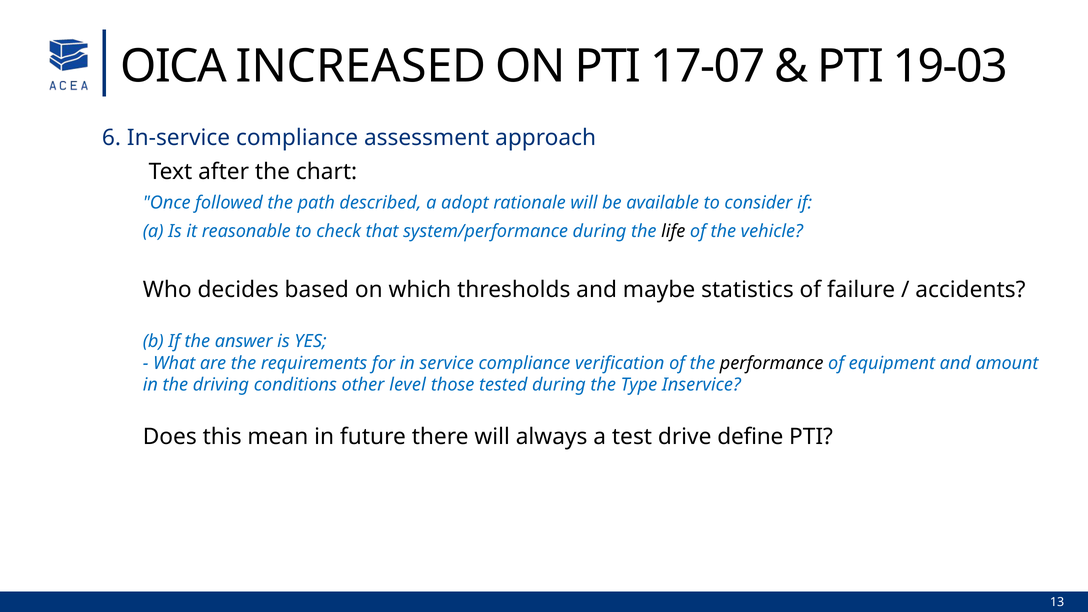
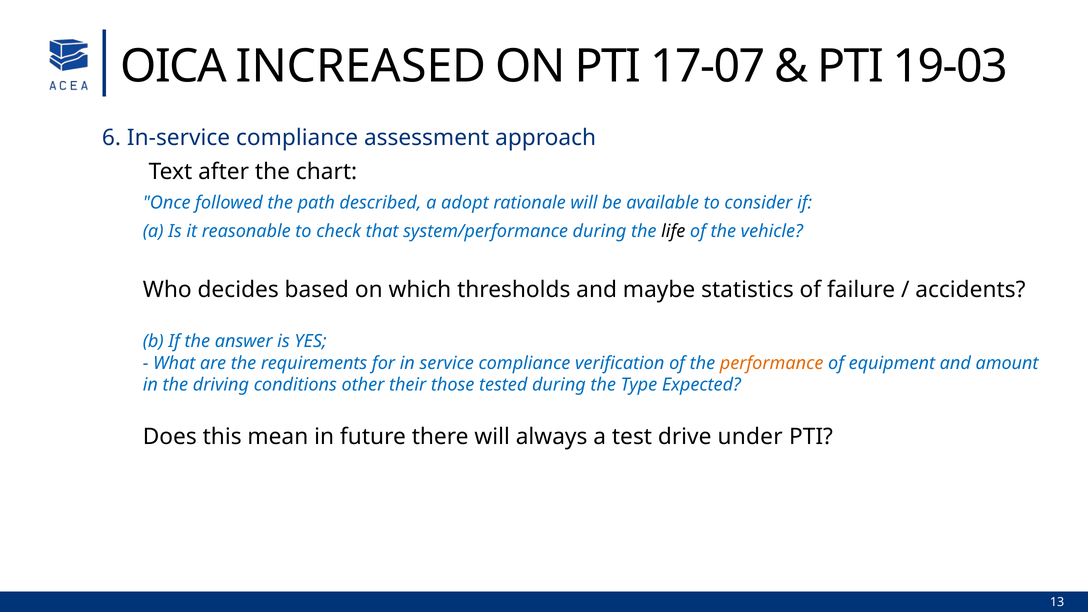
performance colour: black -> orange
level: level -> their
Inservice: Inservice -> Expected
define: define -> under
